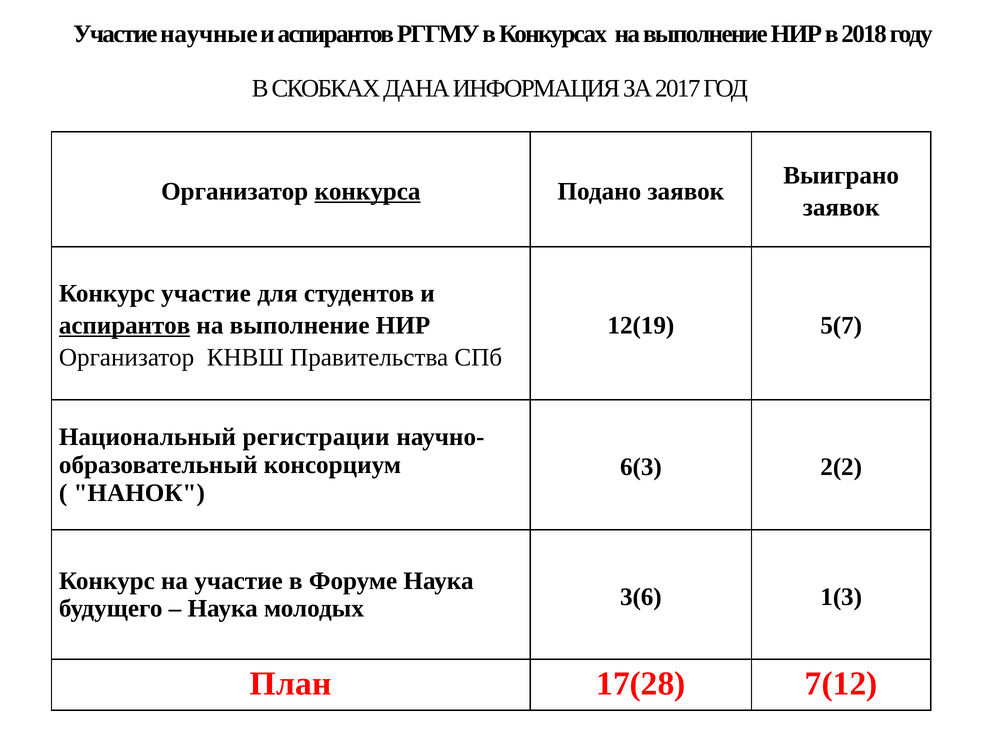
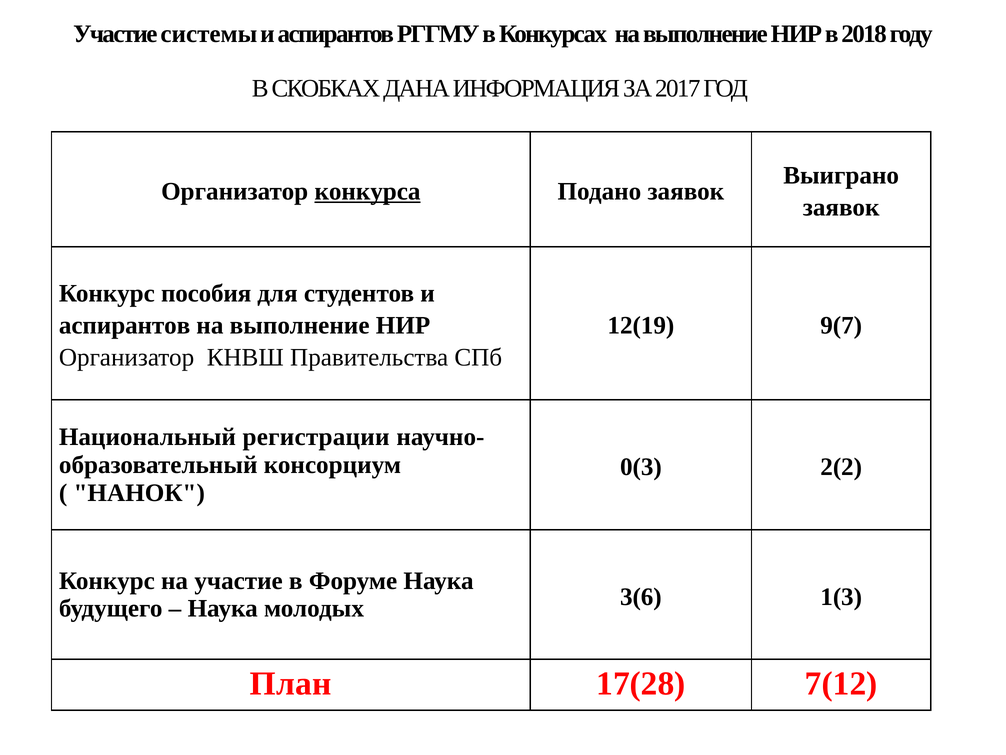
научные: научные -> системы
Конкурс участие: участие -> пособия
аспирантов at (125, 325) underline: present -> none
5(7: 5(7 -> 9(7
6(3: 6(3 -> 0(3
